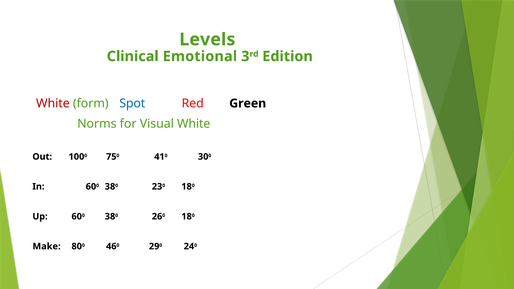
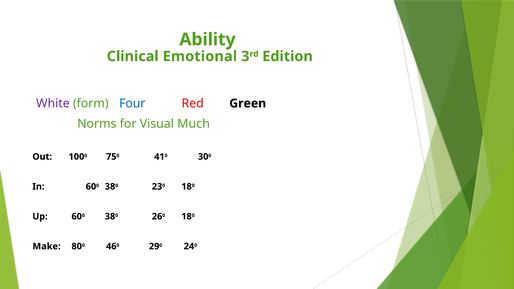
Levels: Levels -> Ability
White at (53, 103) colour: red -> purple
Spot: Spot -> Four
Visual White: White -> Much
